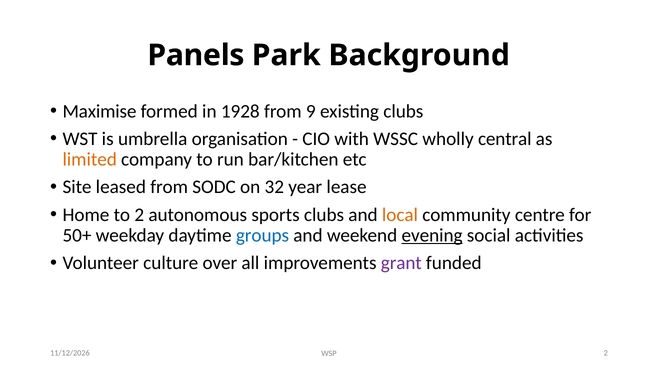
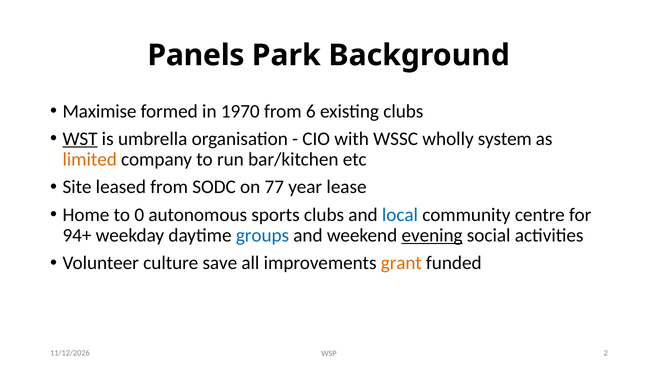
1928: 1928 -> 1970
9: 9 -> 6
WST underline: none -> present
central: central -> system
32: 32 -> 77
to 2: 2 -> 0
local colour: orange -> blue
50+: 50+ -> 94+
over: over -> save
grant colour: purple -> orange
